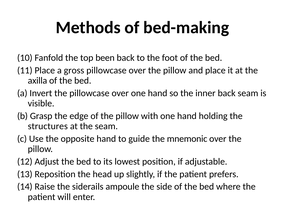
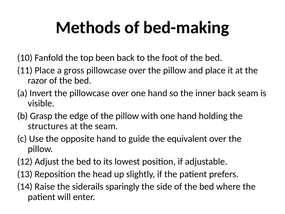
axilla: axilla -> razor
mnemonic: mnemonic -> equivalent
ampoule: ampoule -> sparingly
